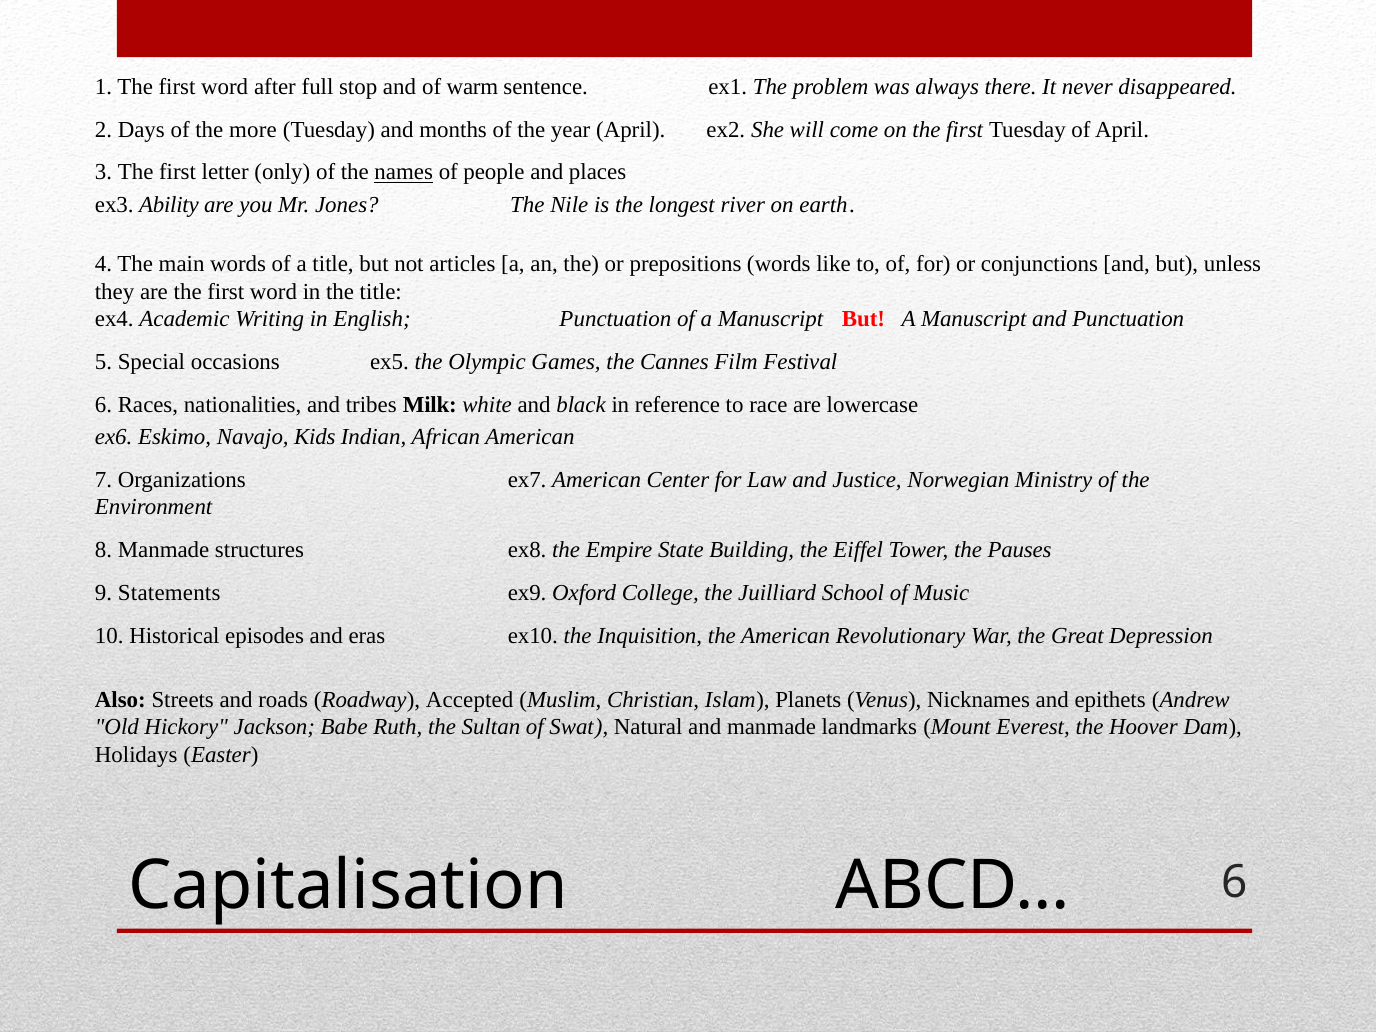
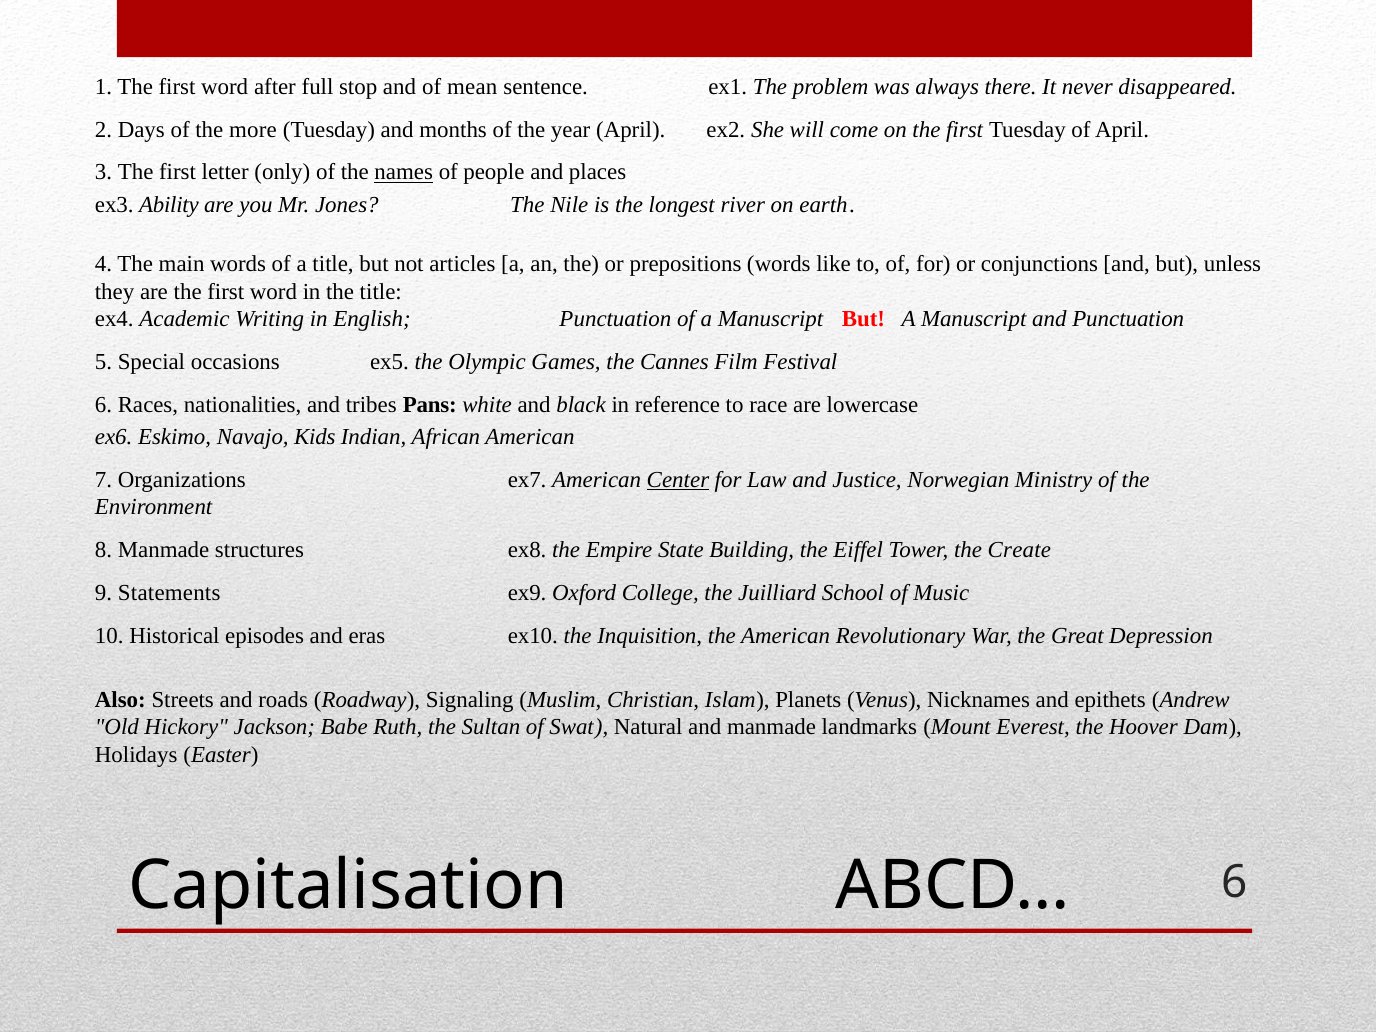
warm: warm -> mean
Milk: Milk -> Pans
Center underline: none -> present
Pauses: Pauses -> Create
Accepted: Accepted -> Signaling
